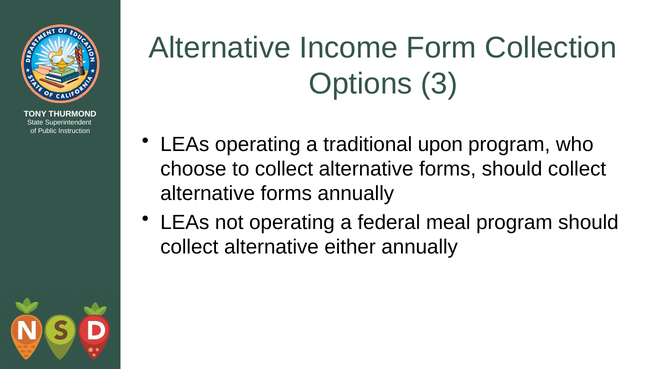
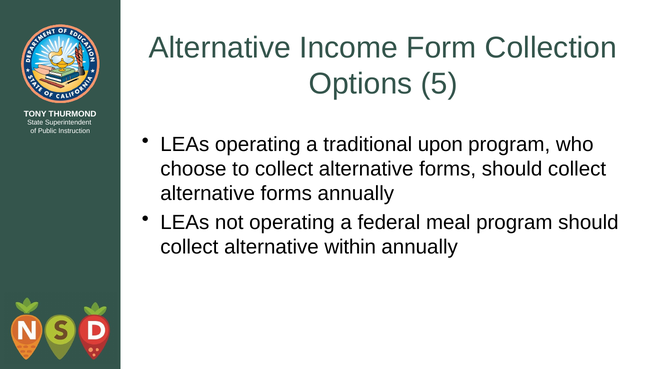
3: 3 -> 5
either: either -> within
